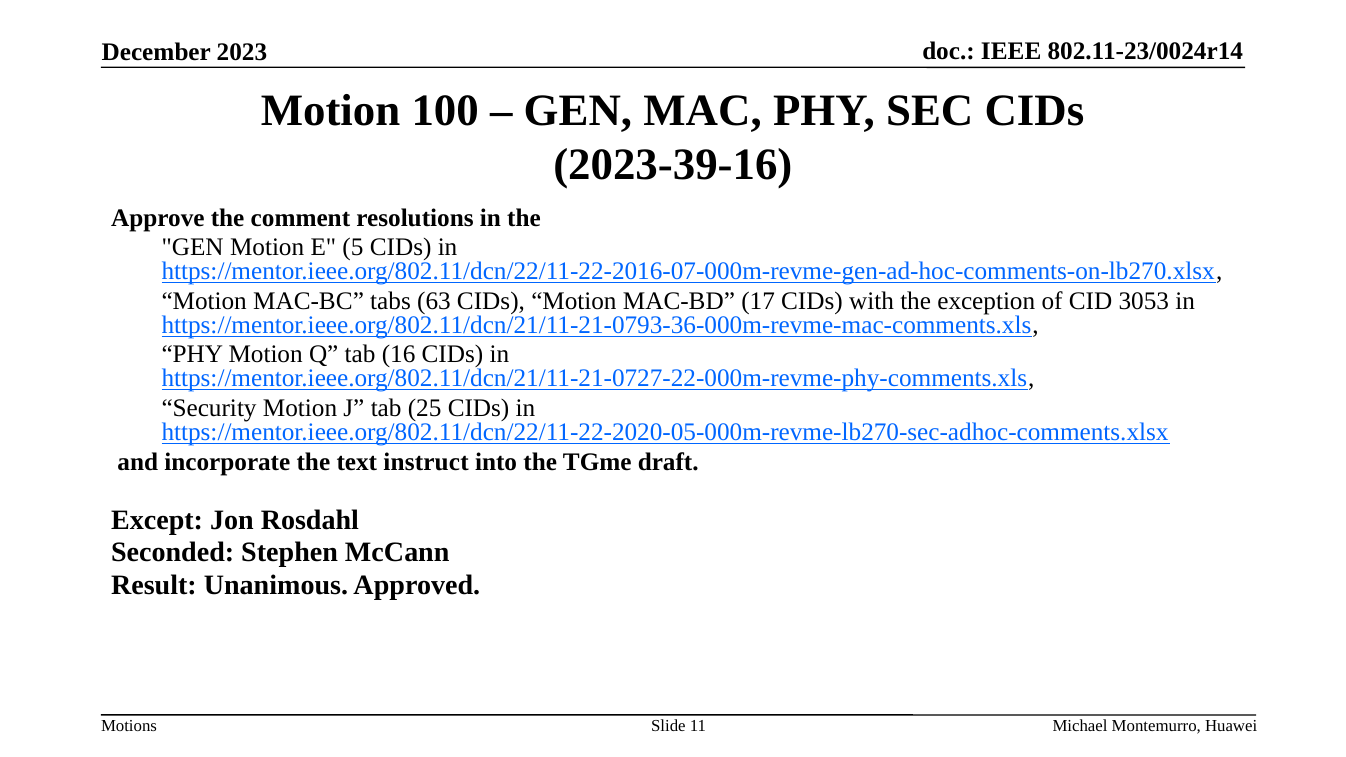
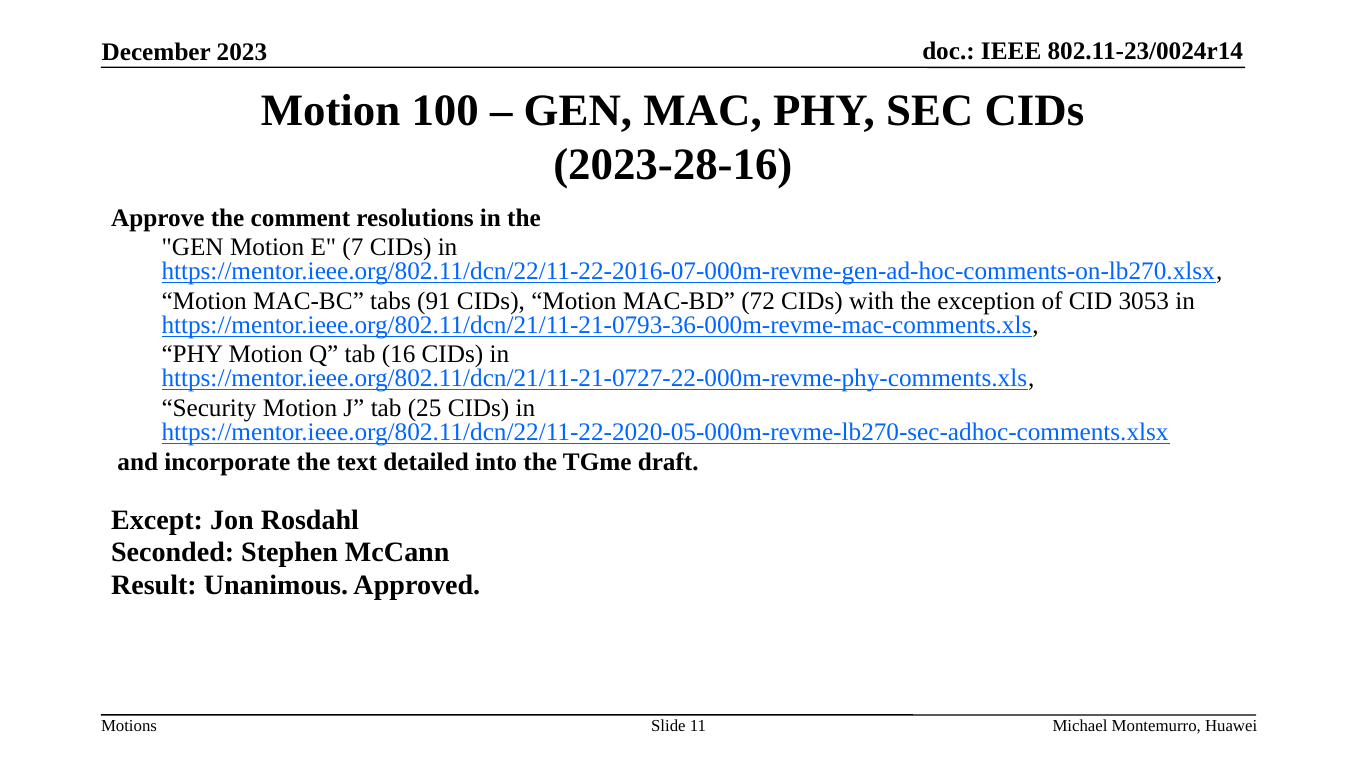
2023-39-16: 2023-39-16 -> 2023-28-16
5: 5 -> 7
63: 63 -> 91
17: 17 -> 72
instruct: instruct -> detailed
